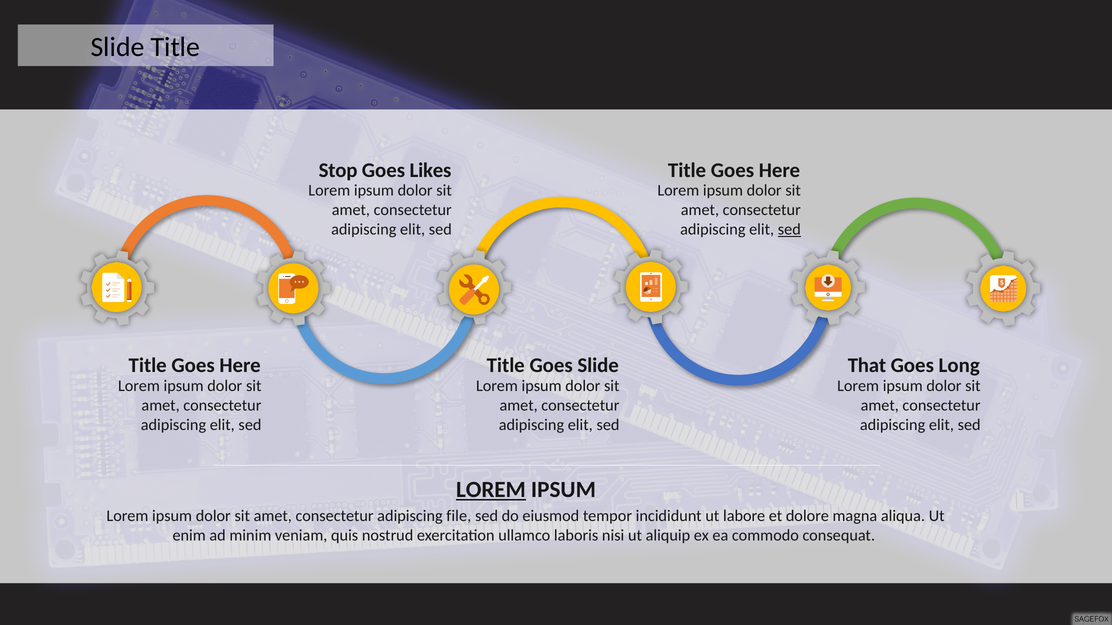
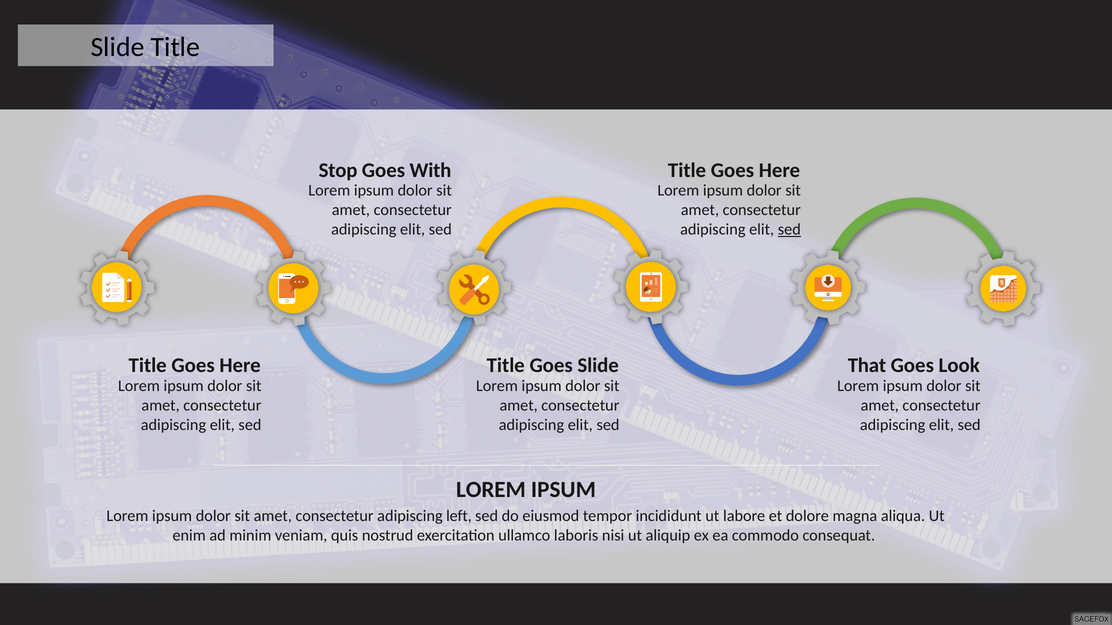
Likes: Likes -> With
Long: Long -> Look
LOREM at (491, 490) underline: present -> none
file: file -> left
